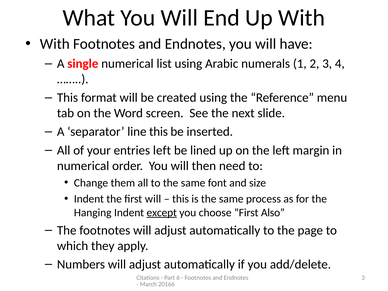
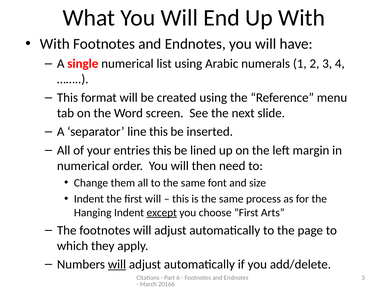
entries left: left -> this
Also: Also -> Arts
will at (117, 264) underline: none -> present
